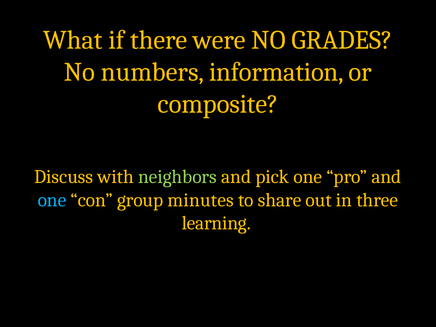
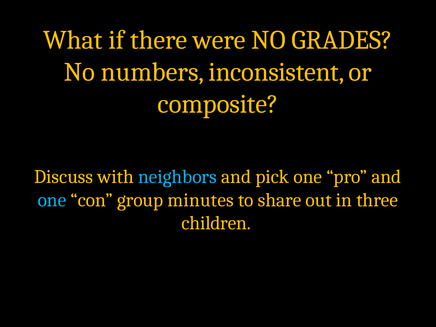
information: information -> inconsistent
neighbors colour: light green -> light blue
learning: learning -> children
